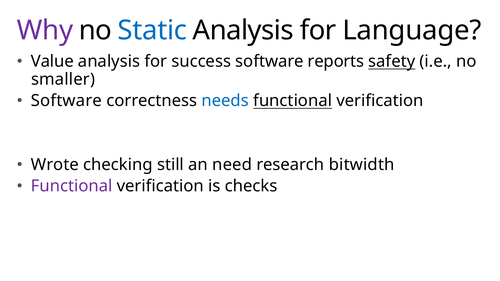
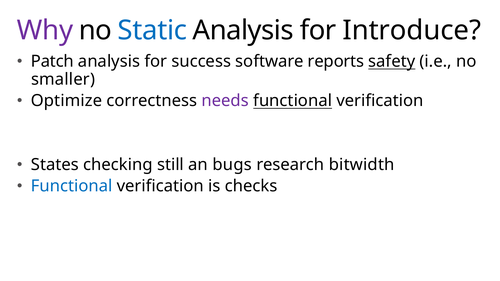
Language: Language -> Introduce
Value: Value -> Patch
Software at (66, 101): Software -> Optimize
needs colour: blue -> purple
Wrote: Wrote -> States
need: need -> bugs
Functional at (72, 186) colour: purple -> blue
